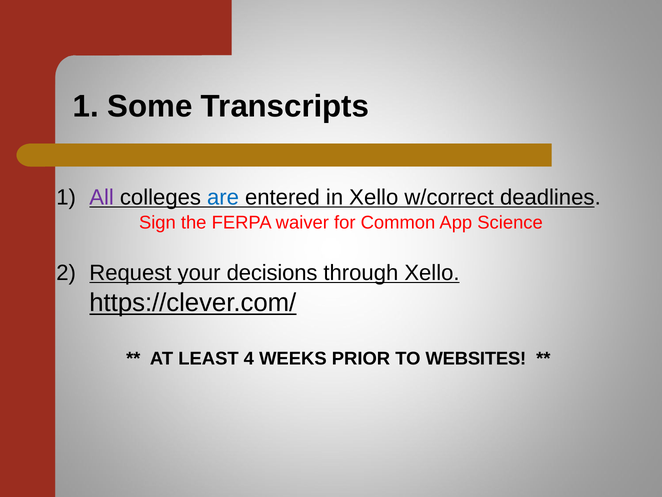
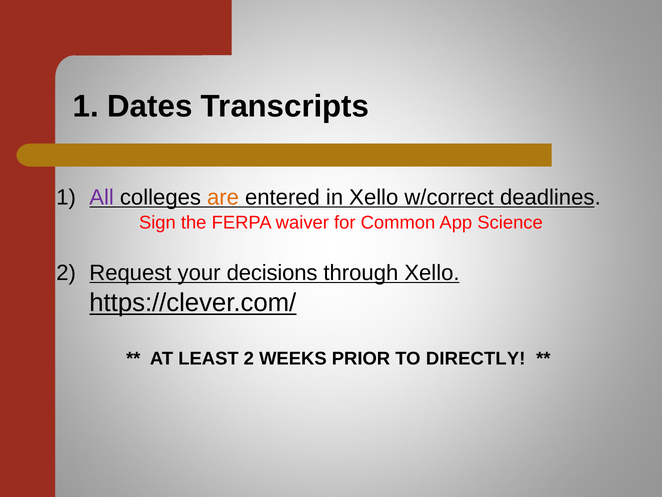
Some: Some -> Dates
are colour: blue -> orange
LEAST 4: 4 -> 2
WEBSITES: WEBSITES -> DIRECTLY
